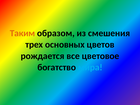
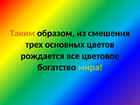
мира colour: light blue -> light green
